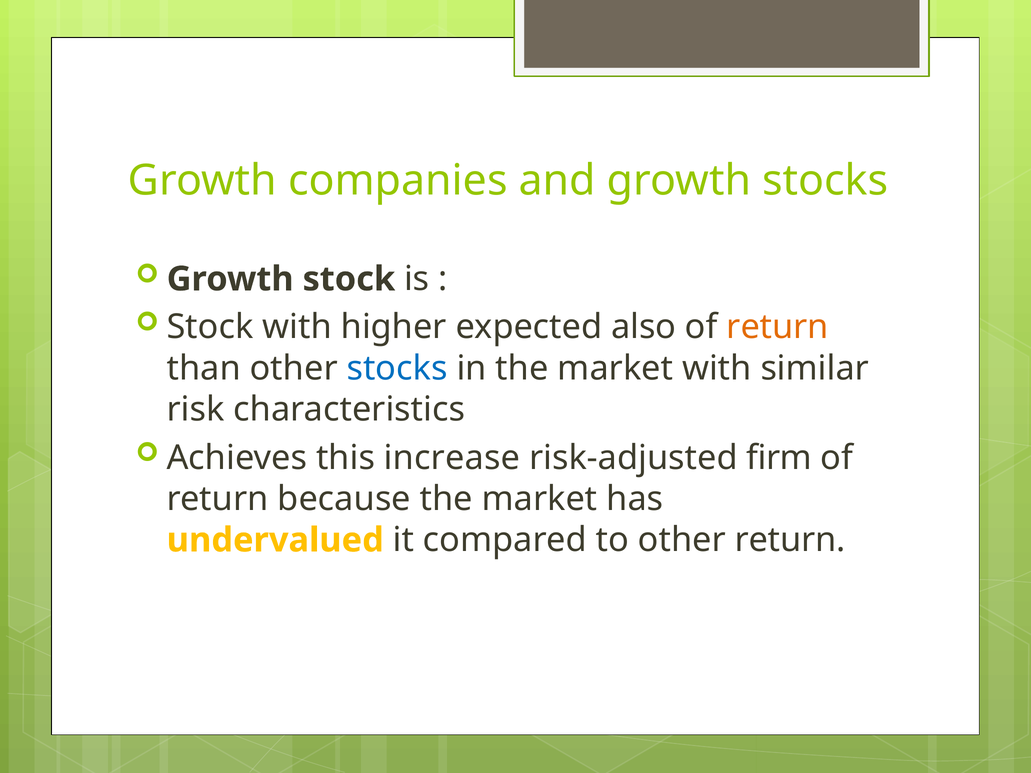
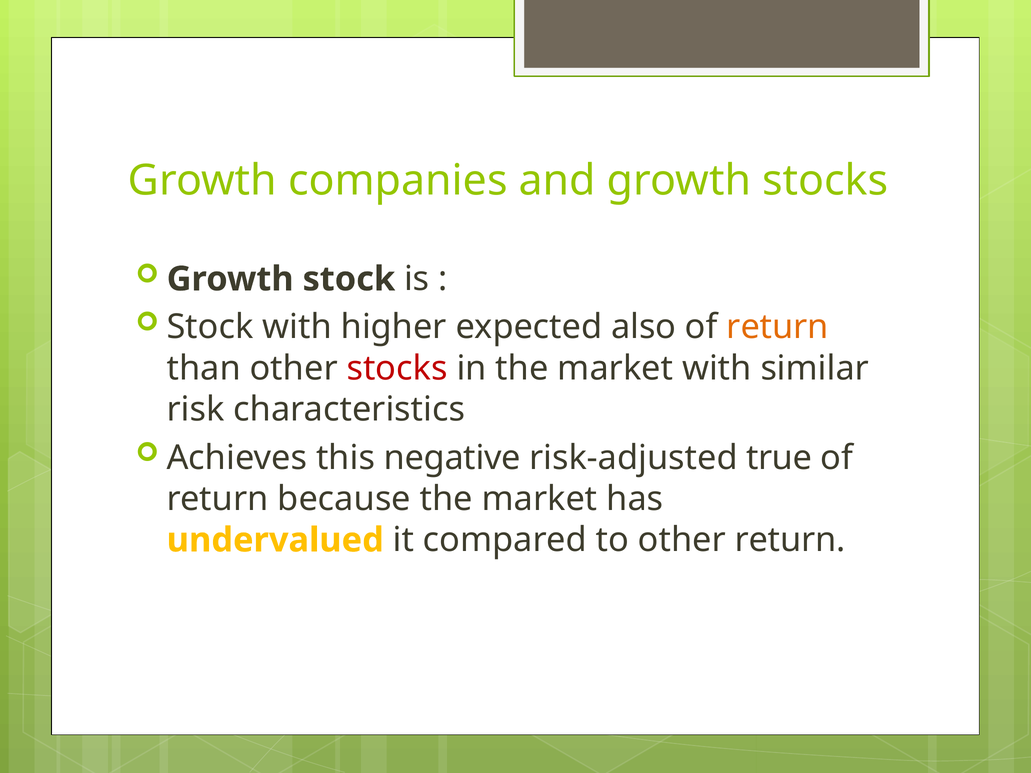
stocks at (397, 369) colour: blue -> red
increase: increase -> negative
firm: firm -> true
